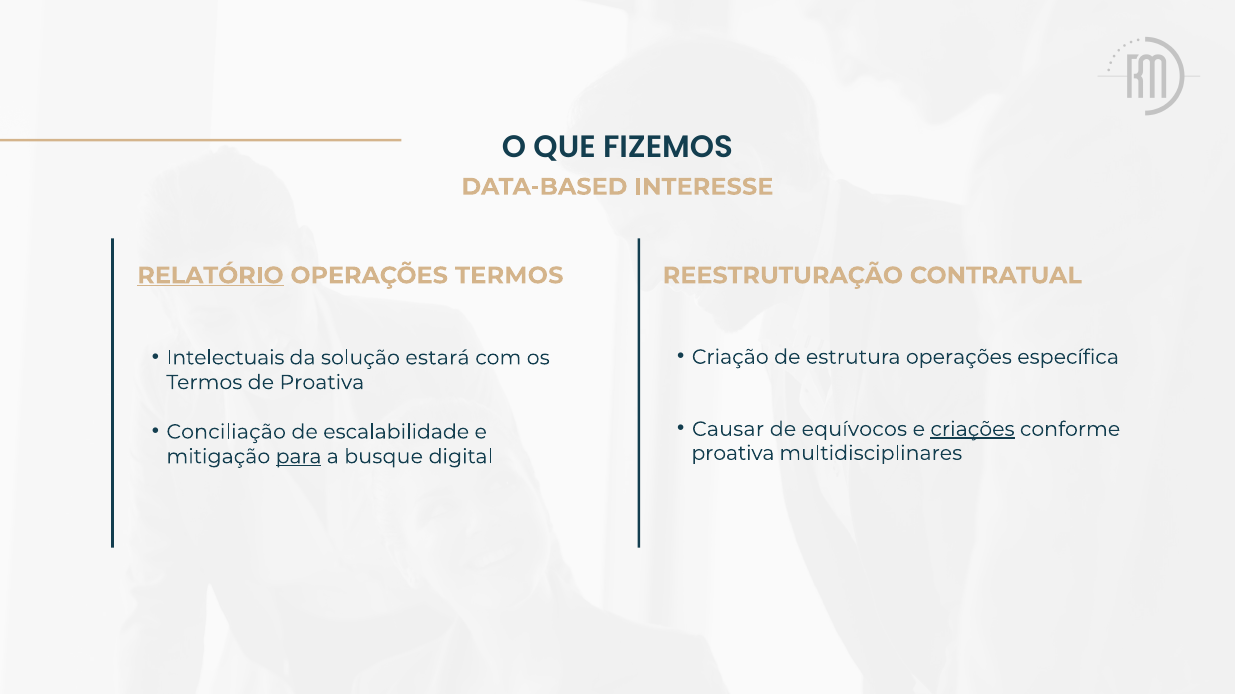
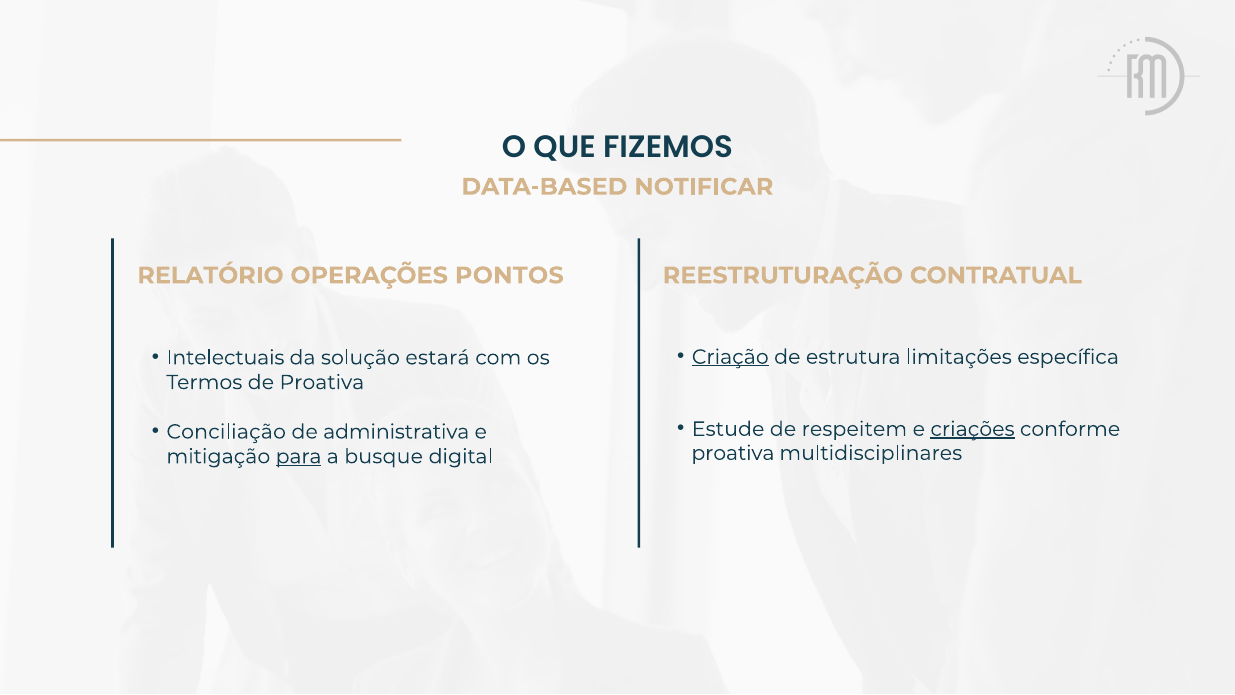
INTERESSE: INTERESSE -> NOTIFICAR
RELATÓRIO underline: present -> none
OPERAÇÕES TERMOS: TERMOS -> PONTOS
Criação underline: none -> present
estrutura operações: operações -> limitações
Causar: Causar -> Estude
equívocos: equívocos -> respeitem
escalabilidade: escalabilidade -> administrativa
